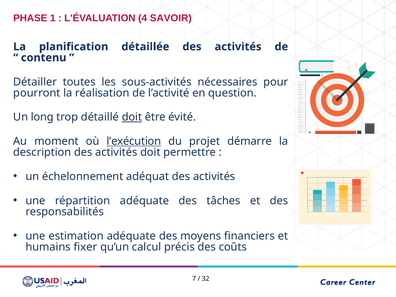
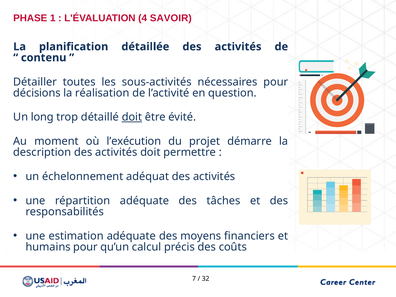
pourront: pourront -> décisions
l’exécution underline: present -> none
humains fixer: fixer -> pour
